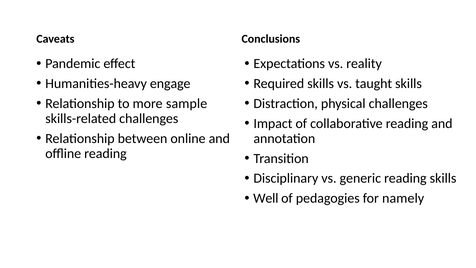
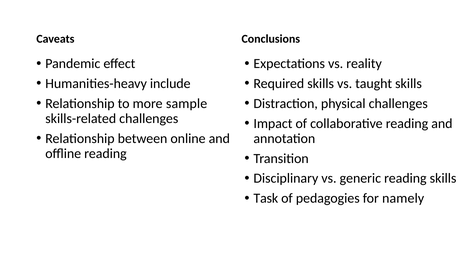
engage: engage -> include
Well: Well -> Task
